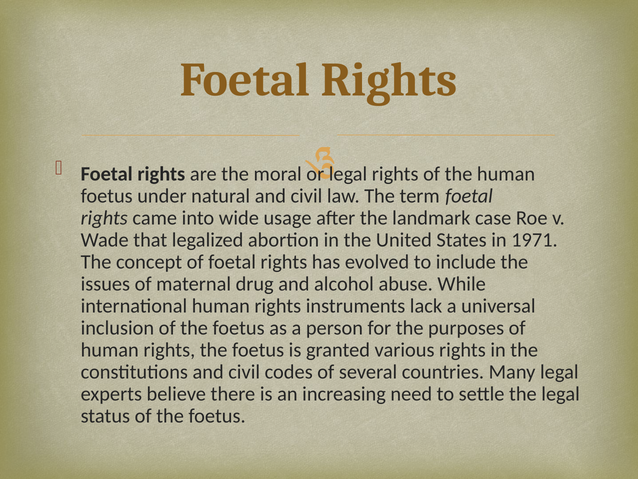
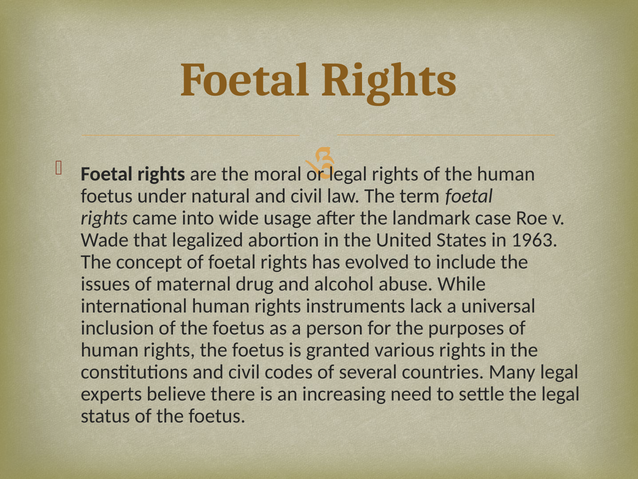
1971: 1971 -> 1963
